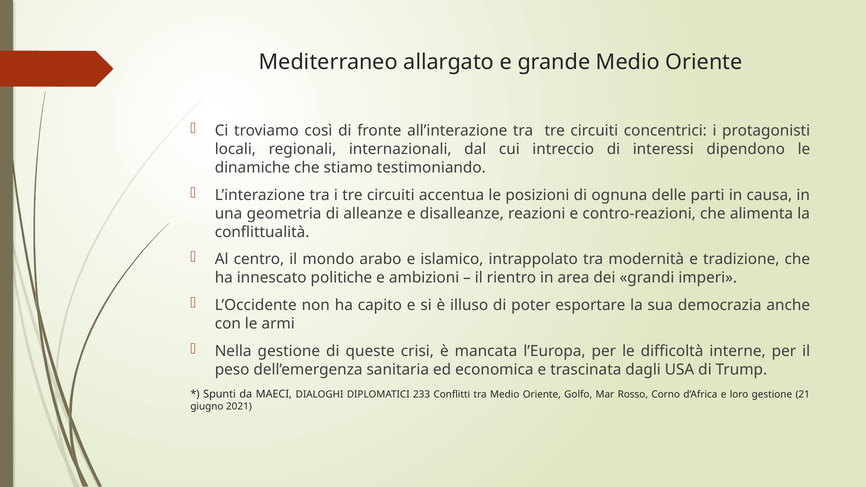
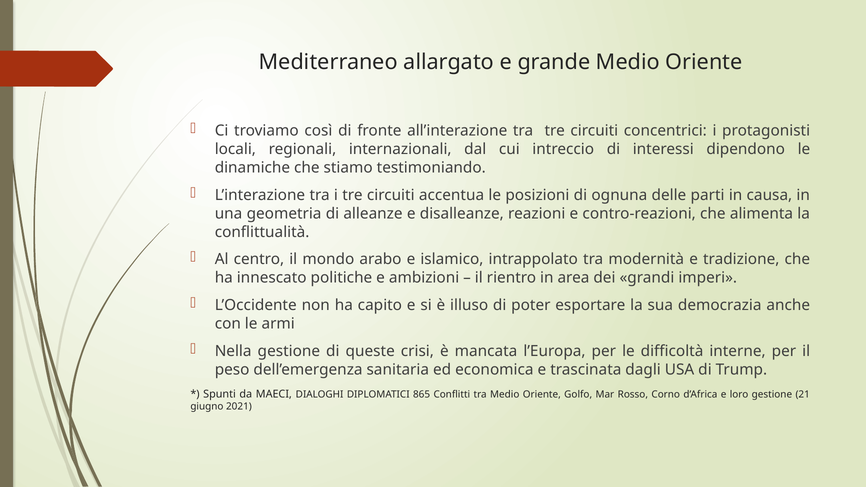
233: 233 -> 865
